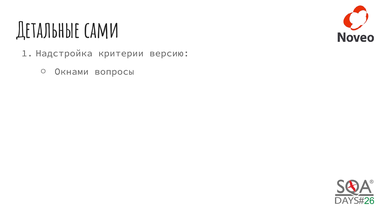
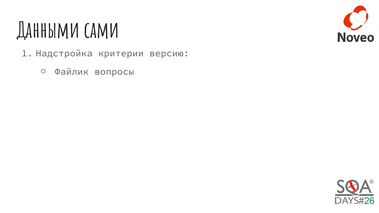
Детальные: Детальные -> Данными
Окнами: Окнами -> Файлик
